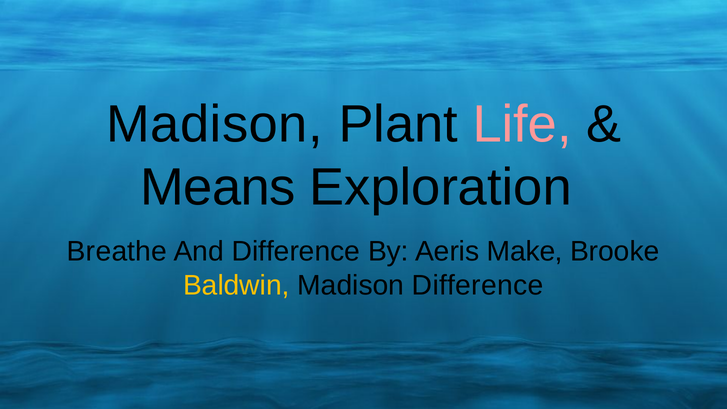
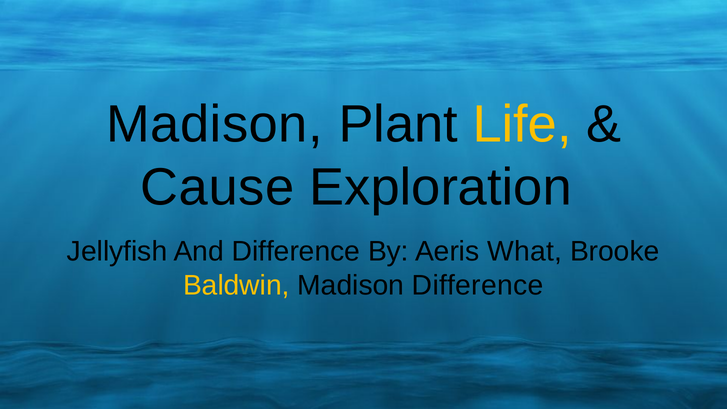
Life colour: pink -> yellow
Means: Means -> Cause
Breathe: Breathe -> Jellyfish
Make: Make -> What
